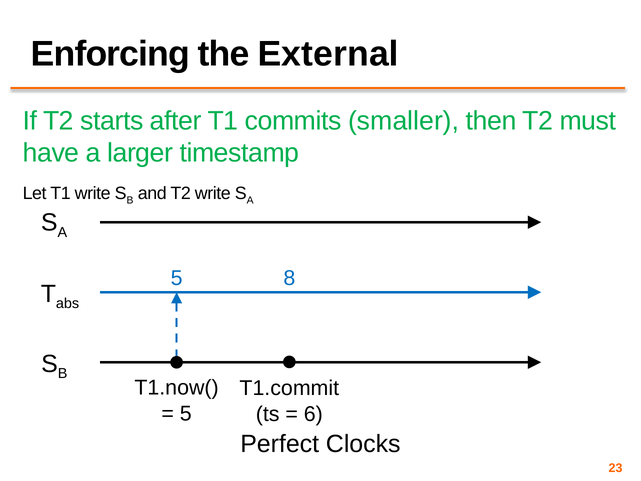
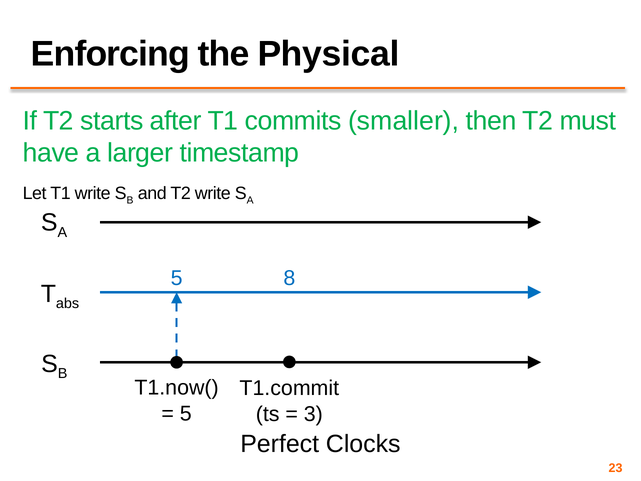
External: External -> Physical
6: 6 -> 3
